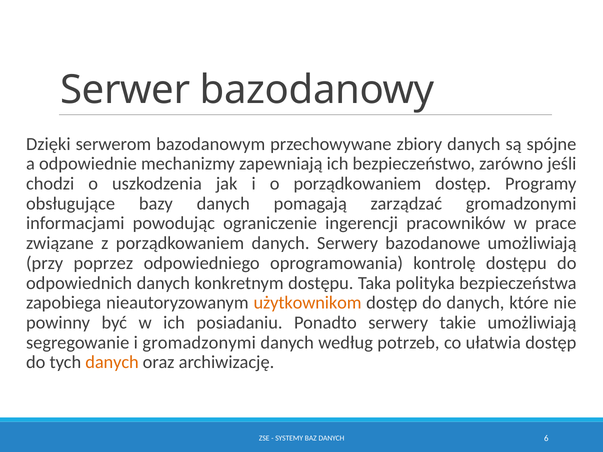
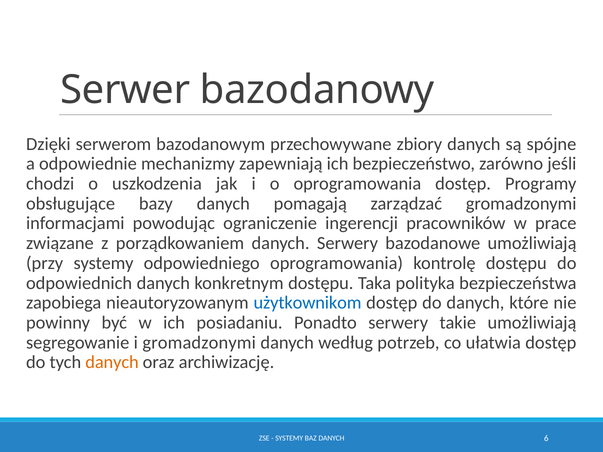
o porządkowaniem: porządkowaniem -> oprogramowania
przy poprzez: poprzez -> systemy
użytkownikom colour: orange -> blue
